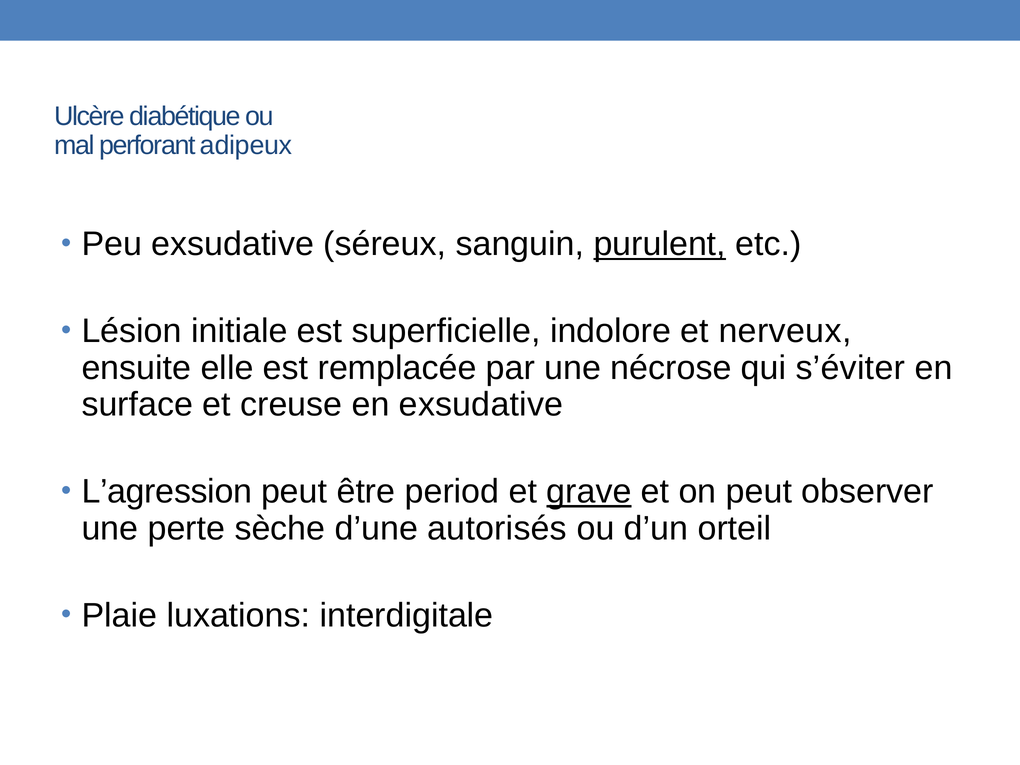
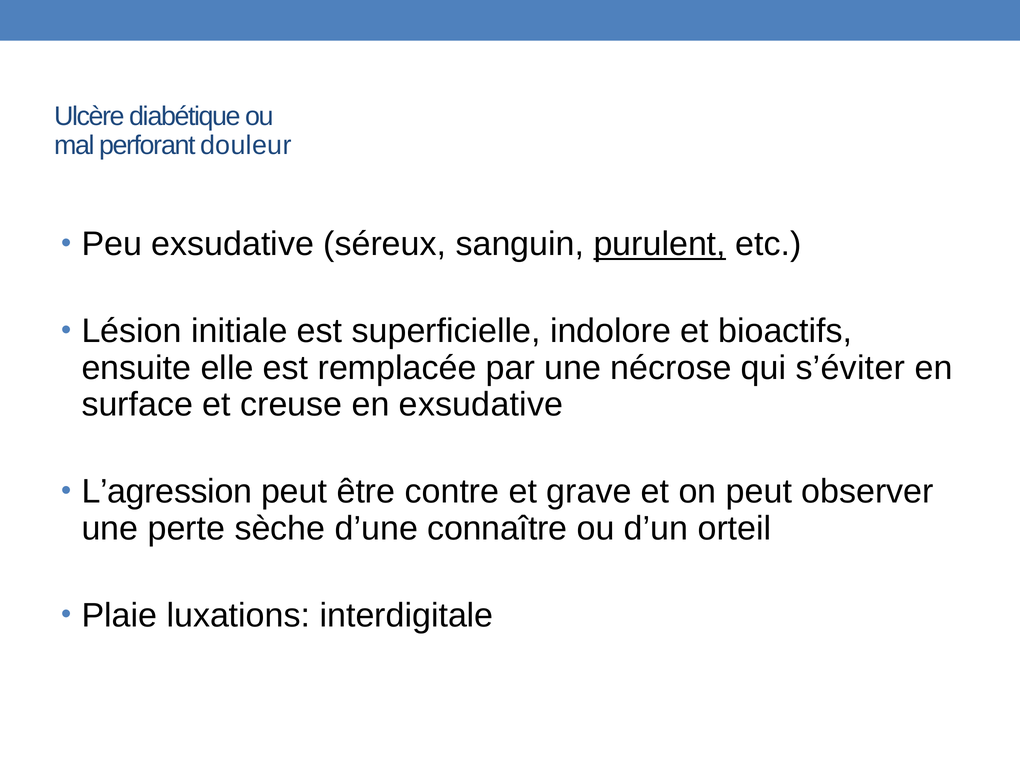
adipeux: adipeux -> douleur
nerveux: nerveux -> bioactifs
period: period -> contre
grave underline: present -> none
autorisés: autorisés -> connaître
